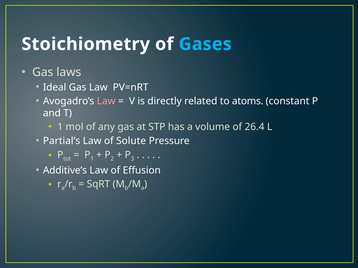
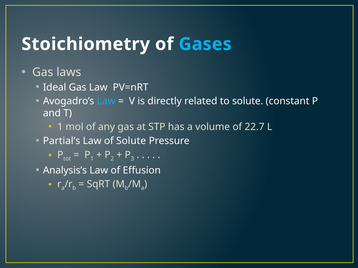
Law at (106, 101) colour: pink -> light blue
to atoms: atoms -> solute
26.4: 26.4 -> 22.7
Additive’s: Additive’s -> Analysis’s
